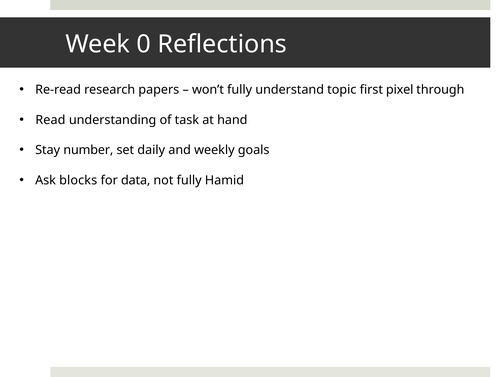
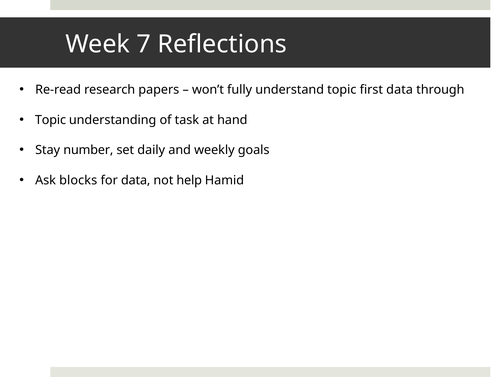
0: 0 -> 7
first pixel: pixel -> data
Read at (50, 120): Read -> Topic
not fully: fully -> help
